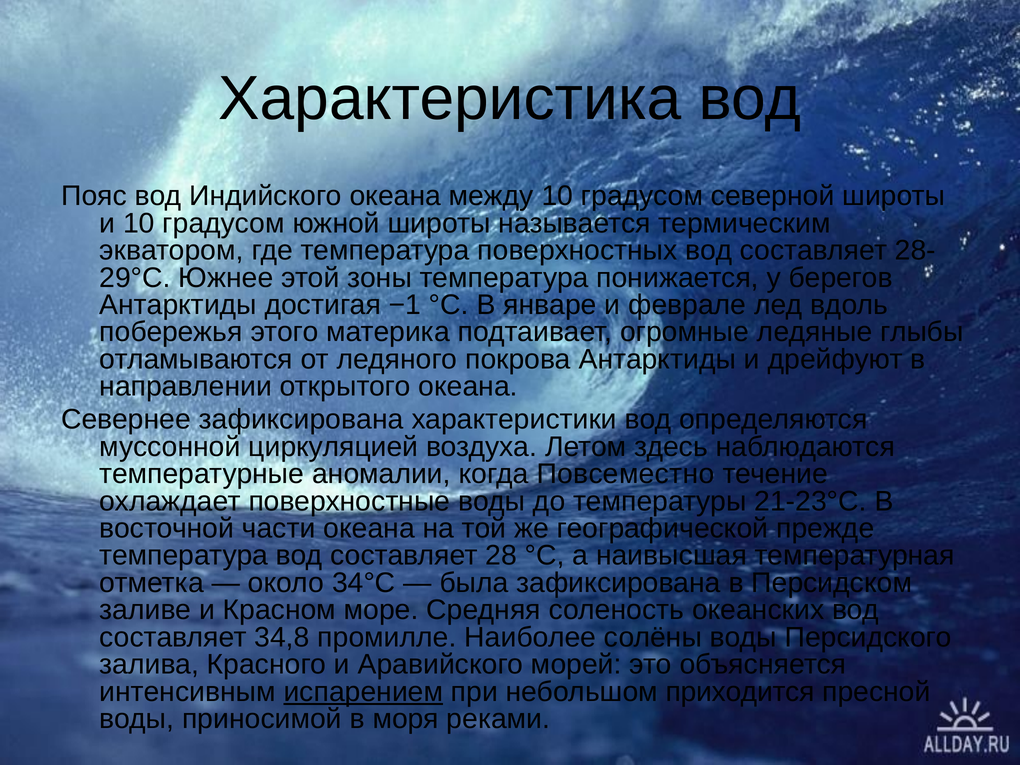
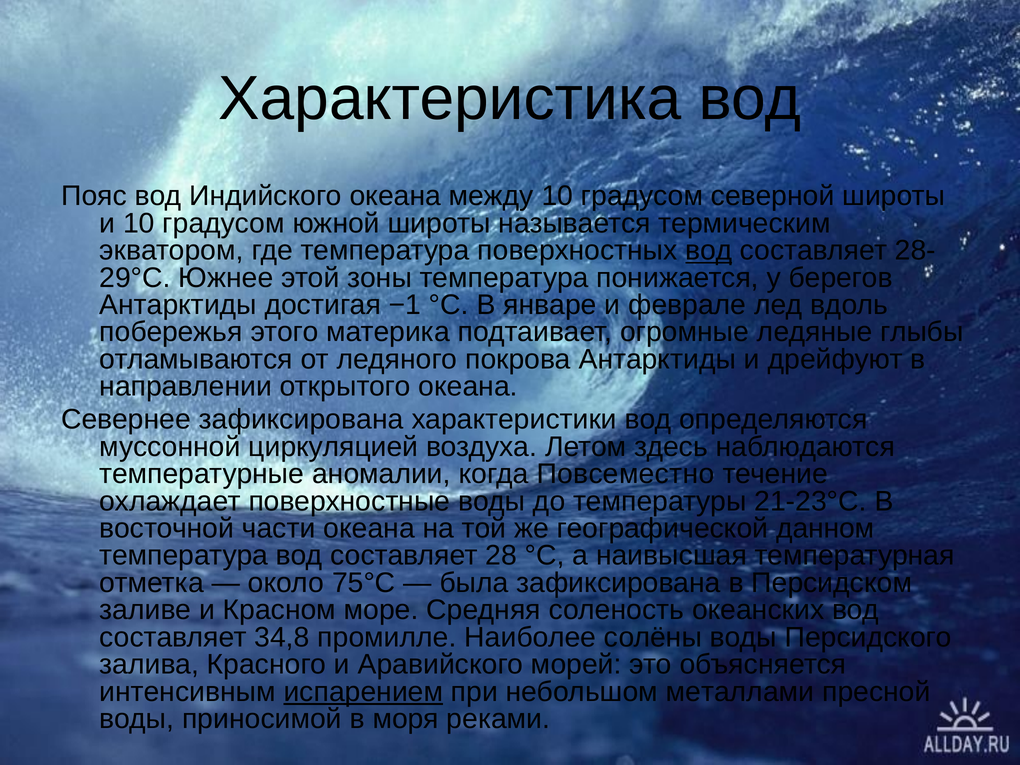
вод at (709, 250) underline: none -> present
прежде: прежде -> данном
34°С: 34°С -> 75°С
приходится: приходится -> металлами
